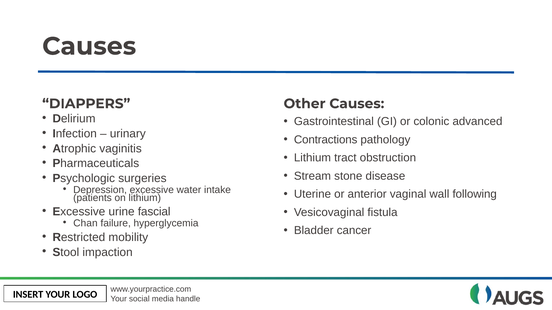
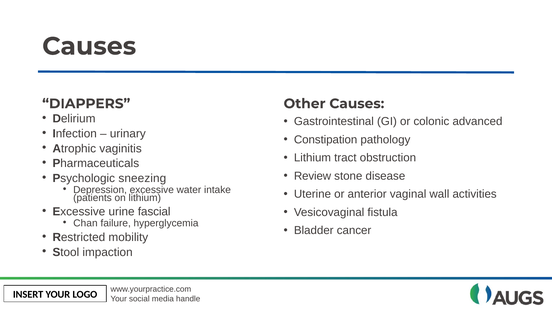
Contractions: Contractions -> Constipation
Stream: Stream -> Review
surgeries: surgeries -> sneezing
following: following -> activities
